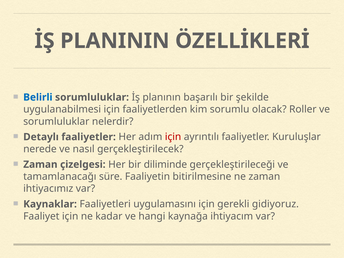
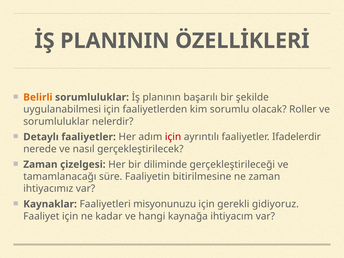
Belirli colour: blue -> orange
Kuruluşlar: Kuruluşlar -> Ifadelerdir
uygulamasını: uygulamasını -> misyonunuzu
